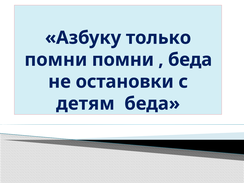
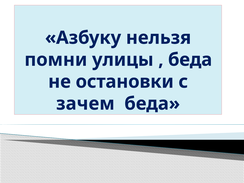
только: только -> нельзя
помни помни: помни -> улицы
детям: детям -> зачем
